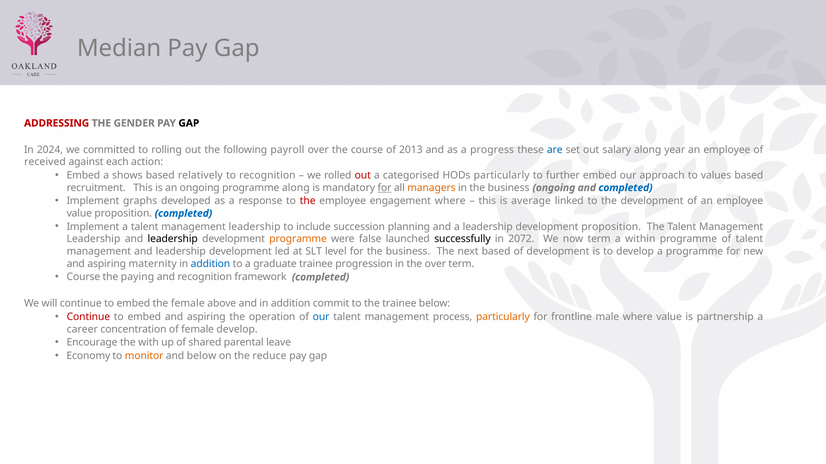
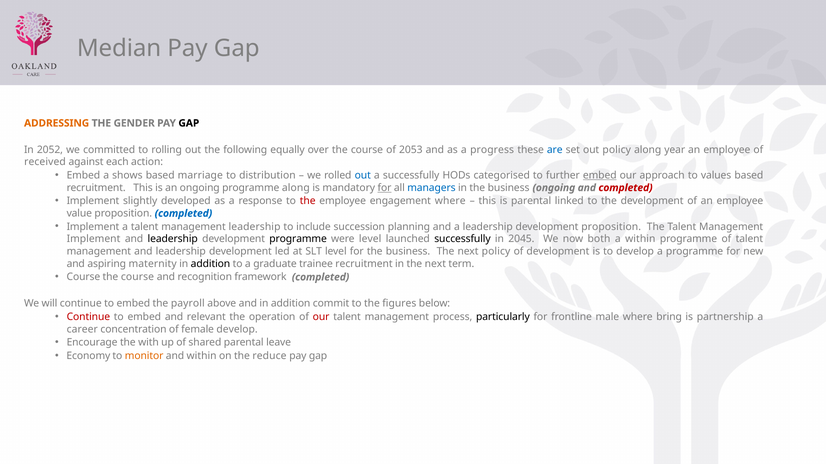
ADDRESSING colour: red -> orange
2024: 2024 -> 2052
payroll: payroll -> equally
2013: 2013 -> 2053
out salary: salary -> policy
relatively: relatively -> marriage
to recognition: recognition -> distribution
out at (363, 176) colour: red -> blue
a categorised: categorised -> successfully
HODs particularly: particularly -> categorised
embed at (600, 176) underline: none -> present
managers colour: orange -> blue
completed at (626, 188) colour: blue -> red
graphs: graphs -> slightly
is average: average -> parental
Leadership at (94, 239): Leadership -> Implement
programme at (298, 239) colour: orange -> black
were false: false -> level
2072: 2072 -> 2045
now term: term -> both
next based: based -> policy
addition at (210, 264) colour: blue -> black
trainee progression: progression -> recruitment
in the over: over -> next
paying at (137, 277): paying -> course
the female: female -> payroll
the trainee: trainee -> figures
embed and aspiring: aspiring -> relevant
our at (321, 317) colour: blue -> red
particularly at (503, 317) colour: orange -> black
where value: value -> bring
and below: below -> within
